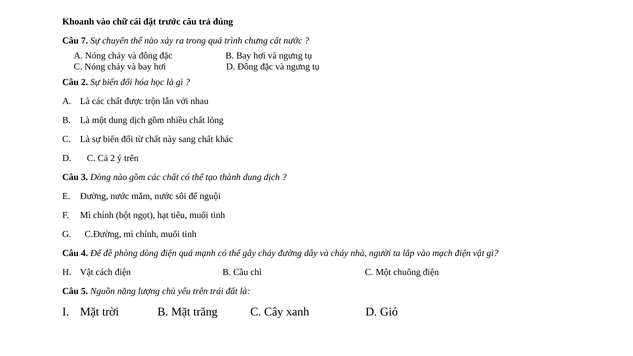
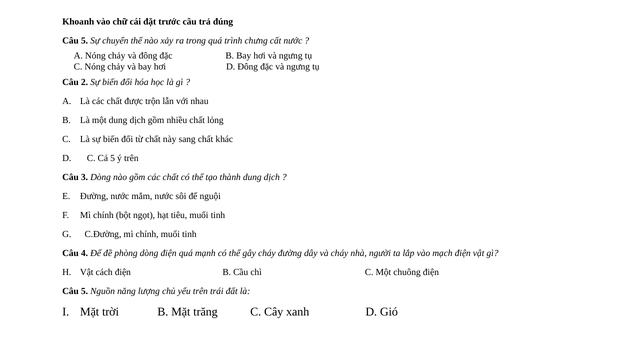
7 at (84, 41): 7 -> 5
Cả 2: 2 -> 5
